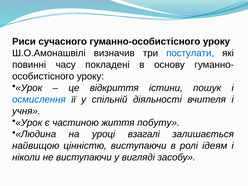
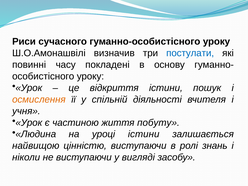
осмислення colour: blue -> orange
уроці взагалі: взагалі -> істини
ідеям: ідеям -> знань
